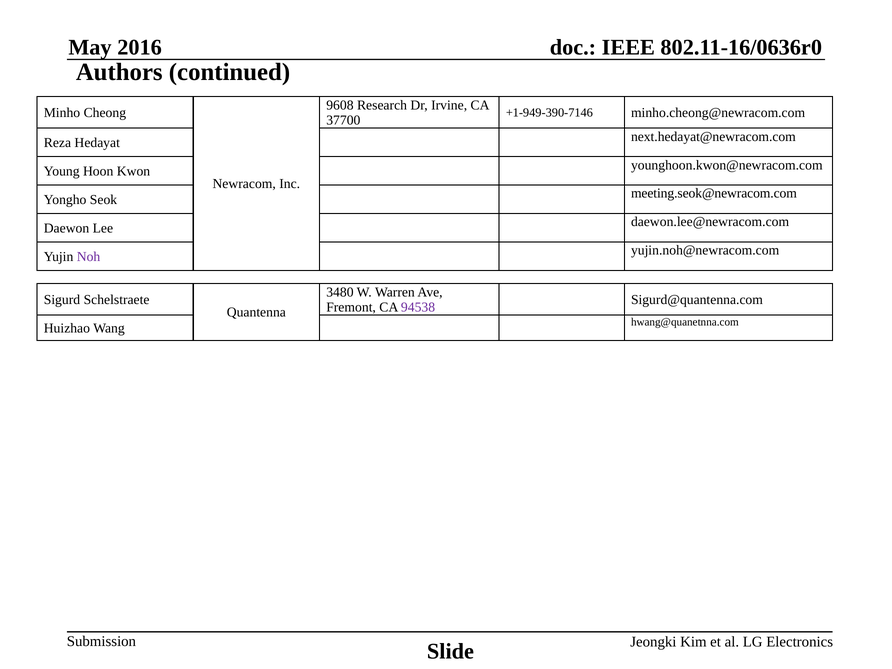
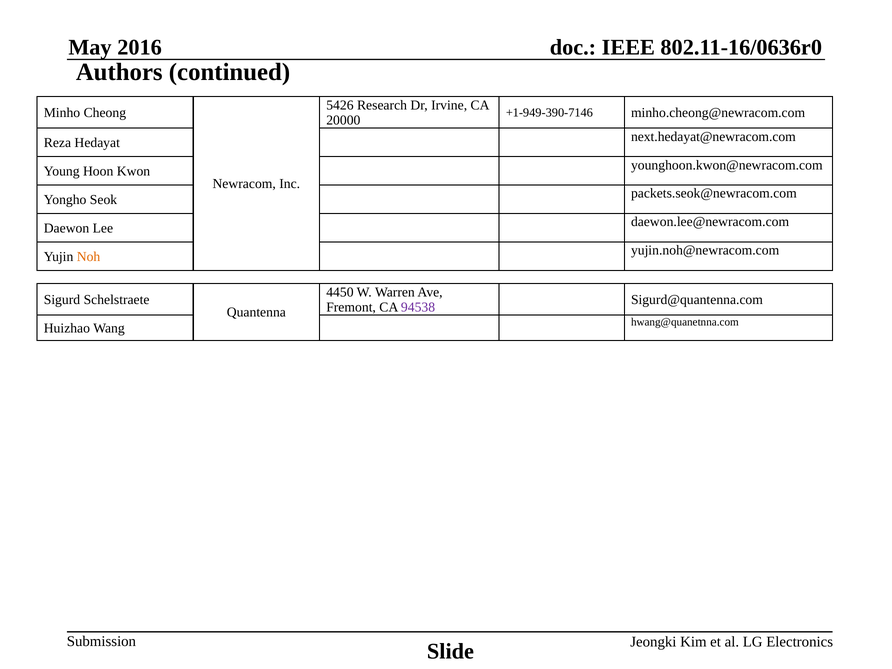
9608: 9608 -> 5426
37700: 37700 -> 20000
meeting.seok@newracom.com: meeting.seok@newracom.com -> packets.seok@newracom.com
Noh colour: purple -> orange
3480: 3480 -> 4450
